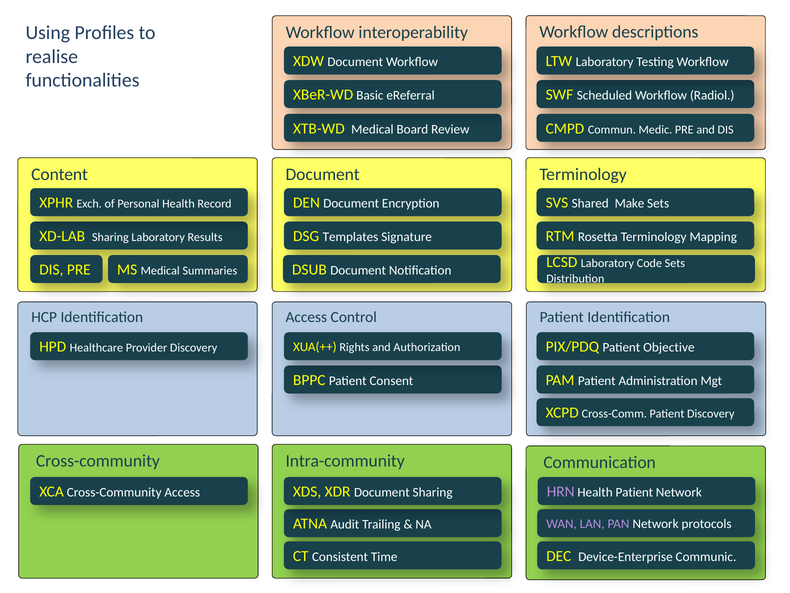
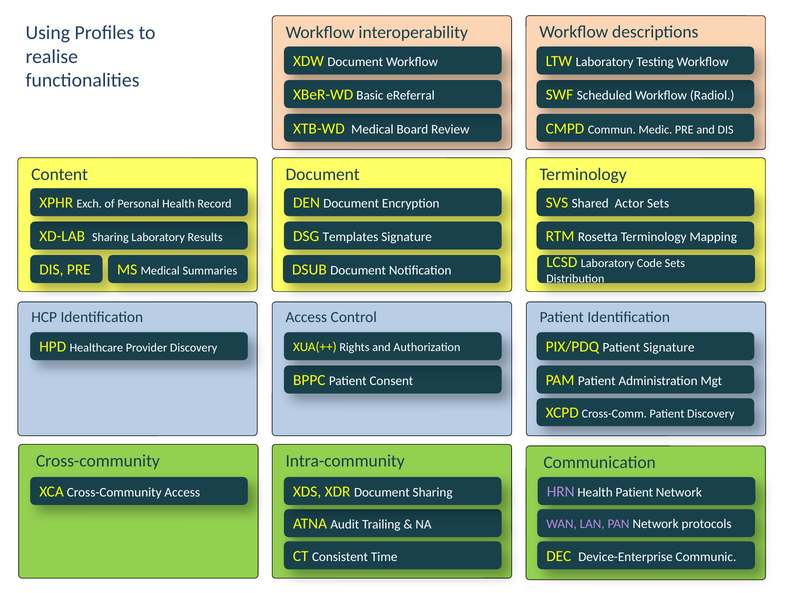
Make: Make -> Actor
Patient Objective: Objective -> Signature
